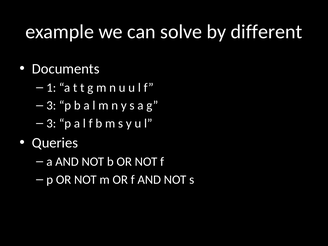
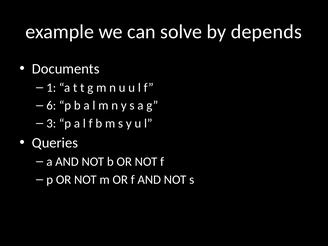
different: different -> depends
3 at (51, 106): 3 -> 6
